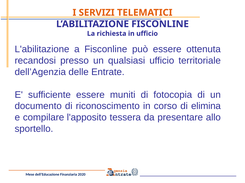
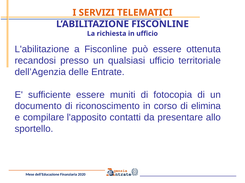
tessera: tessera -> contatti
